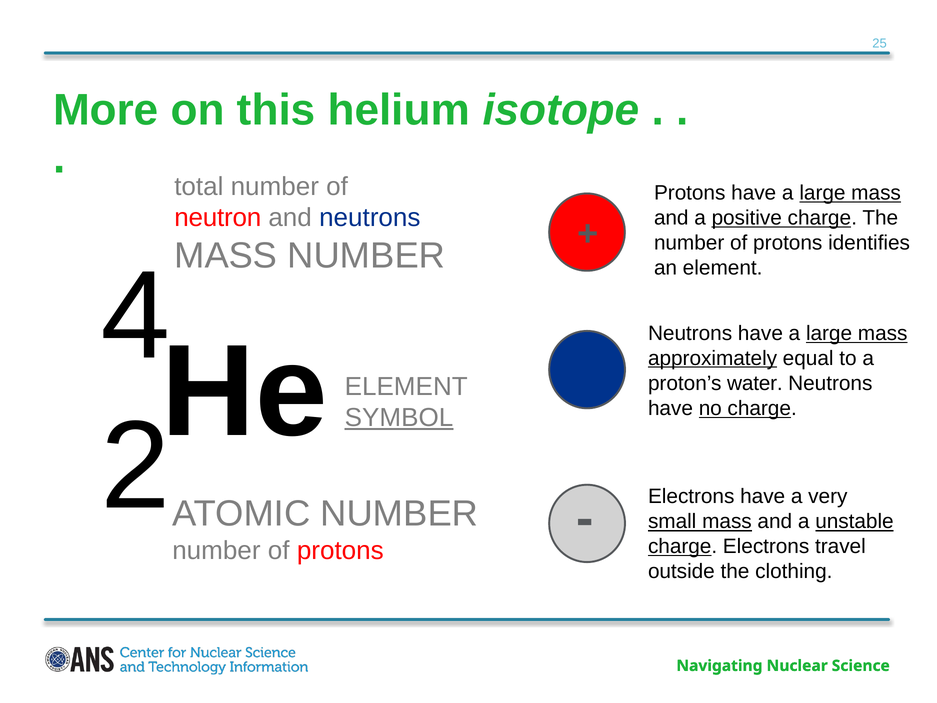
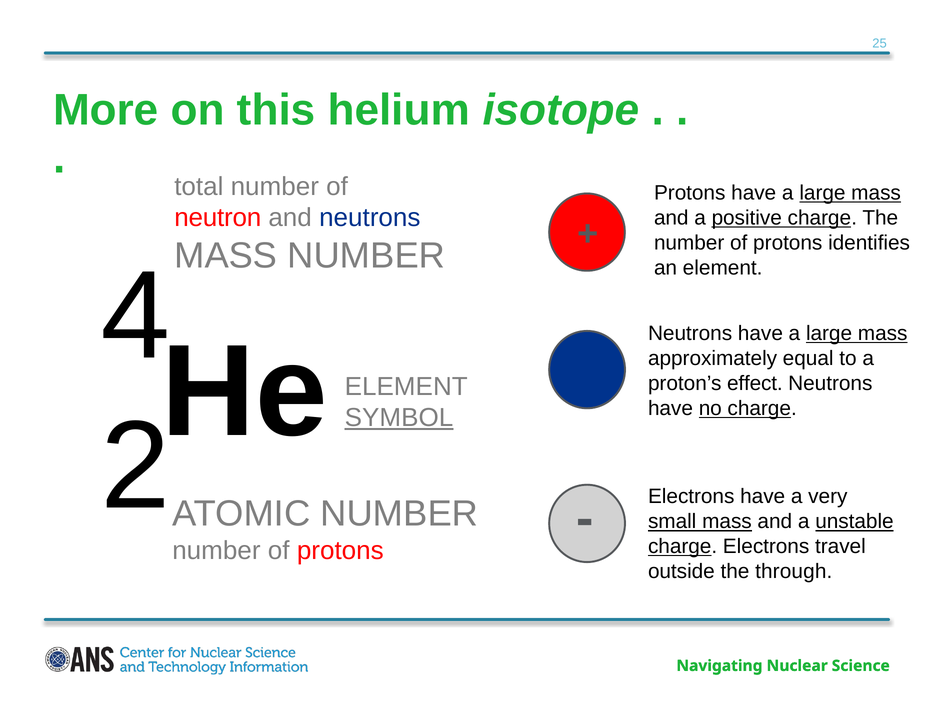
approximately underline: present -> none
water: water -> effect
clothing: clothing -> through
